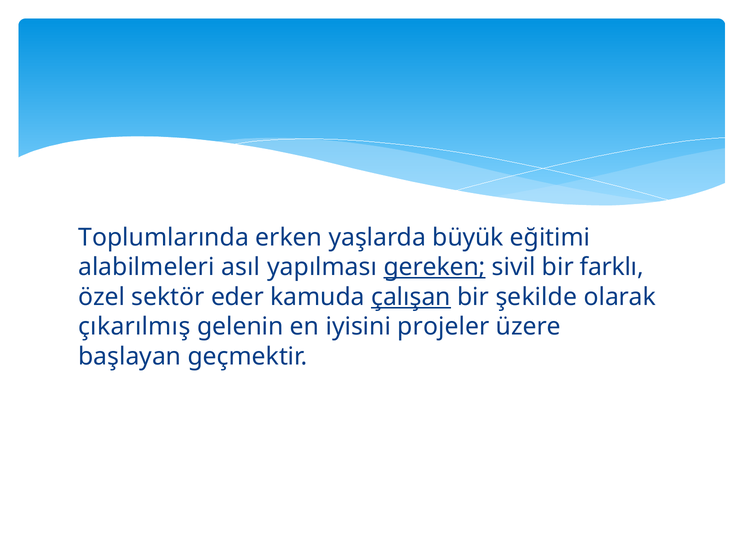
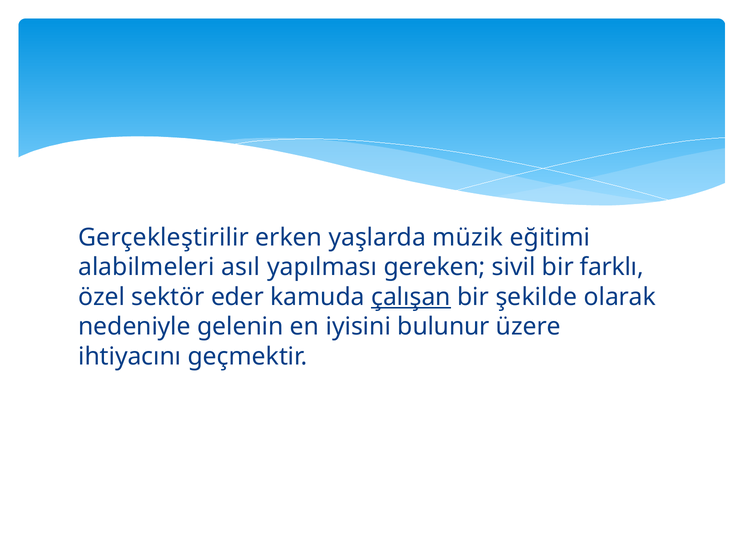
Toplumlarında: Toplumlarında -> Gerçekleştirilir
büyük: büyük -> müzik
gereken underline: present -> none
çıkarılmış: çıkarılmış -> nedeniyle
projeler: projeler -> bulunur
başlayan: başlayan -> ihtiyacını
